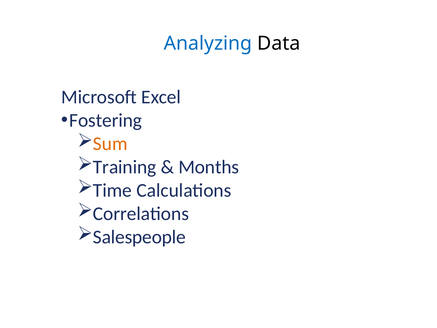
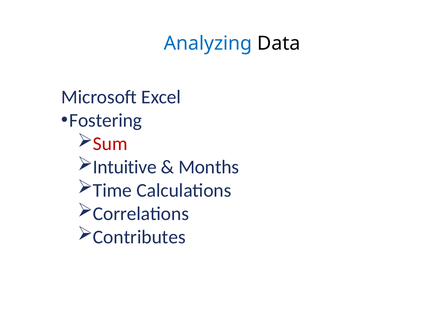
Sum colour: orange -> red
Training: Training -> Intuitive
Salespeople: Salespeople -> Contributes
